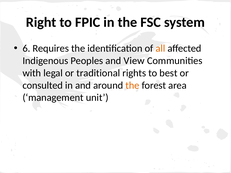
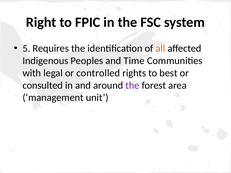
6: 6 -> 5
View: View -> Time
traditional: traditional -> controlled
the at (132, 85) colour: orange -> purple
